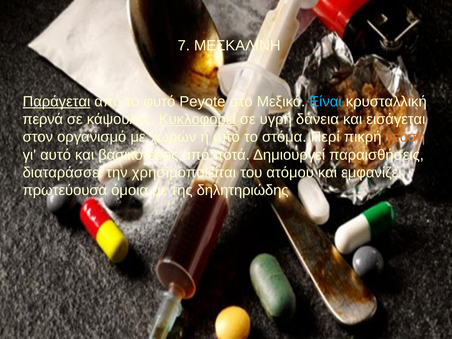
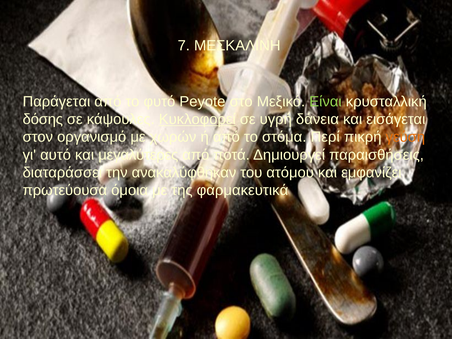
Παράγεται underline: present -> none
Είναι colour: light blue -> light green
περνά: περνά -> δόσης
βασικότερος: βασικότερος -> μεγαλύτερες
χρησιμοποιείται: χρησιμοποιείται -> ανακαλύφθηκαν
δηλητηριώδης: δηλητηριώδης -> φαρμακευτικά
